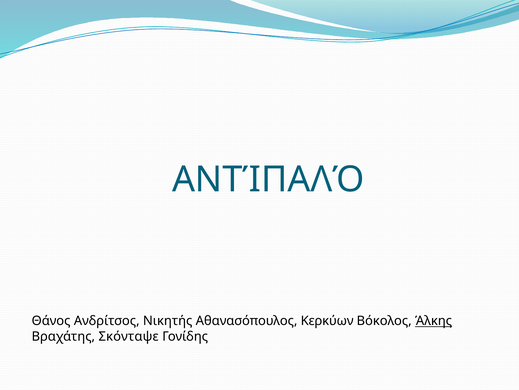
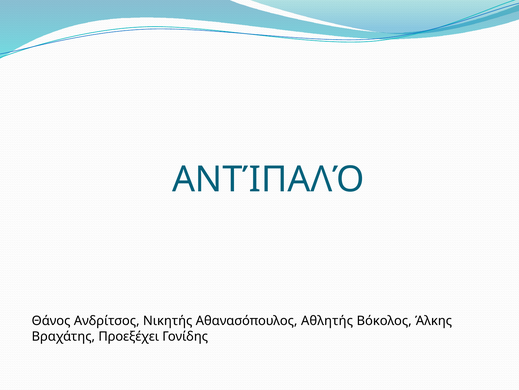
Κερκύων: Κερκύων -> Αθλητής
Άλκης underline: present -> none
Σκόνταψε: Σκόνταψε -> Προεξέχει
